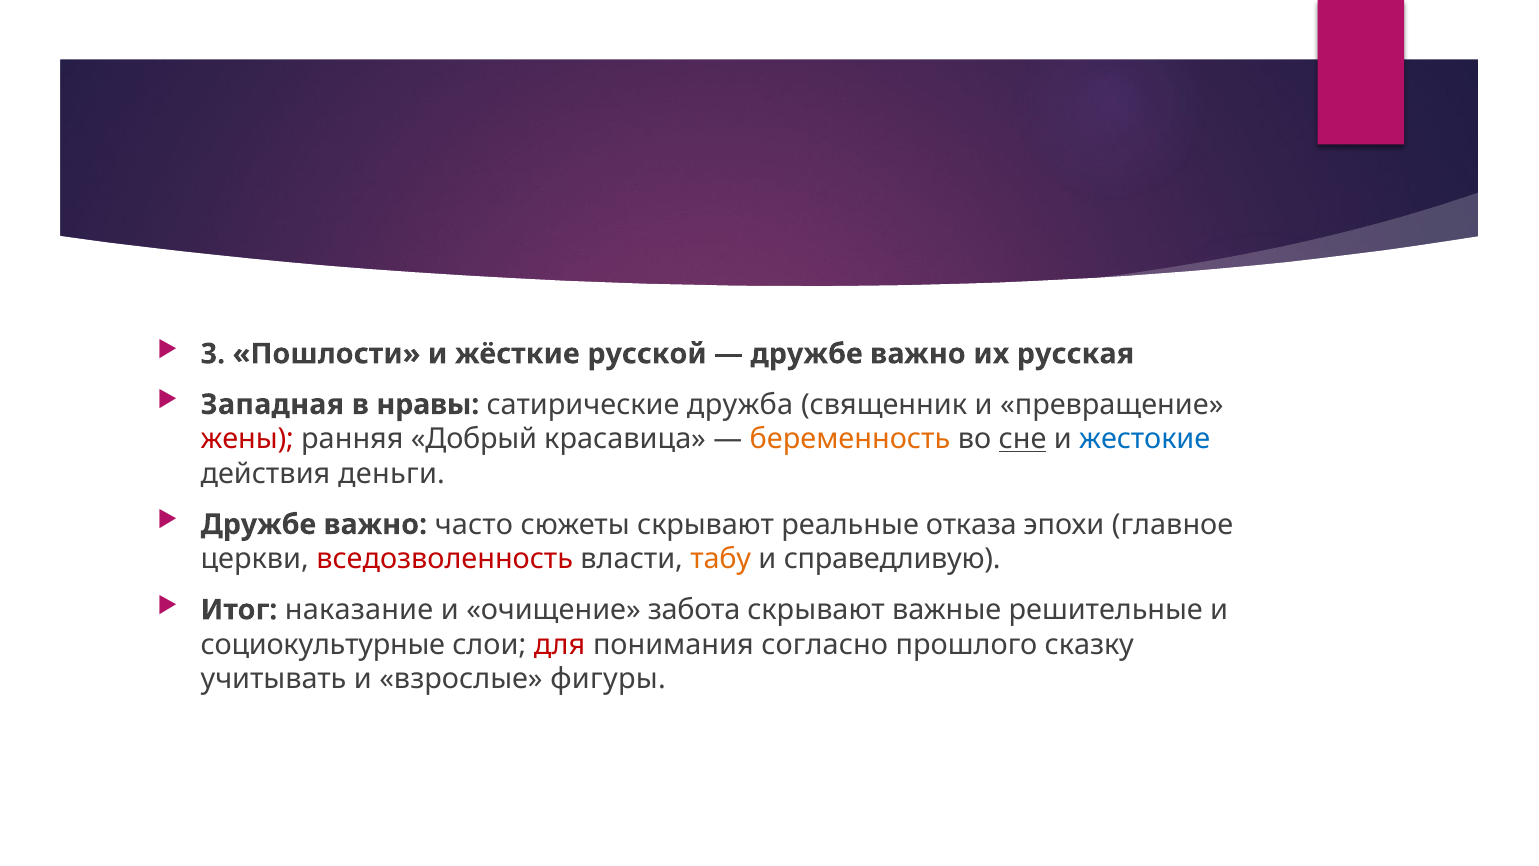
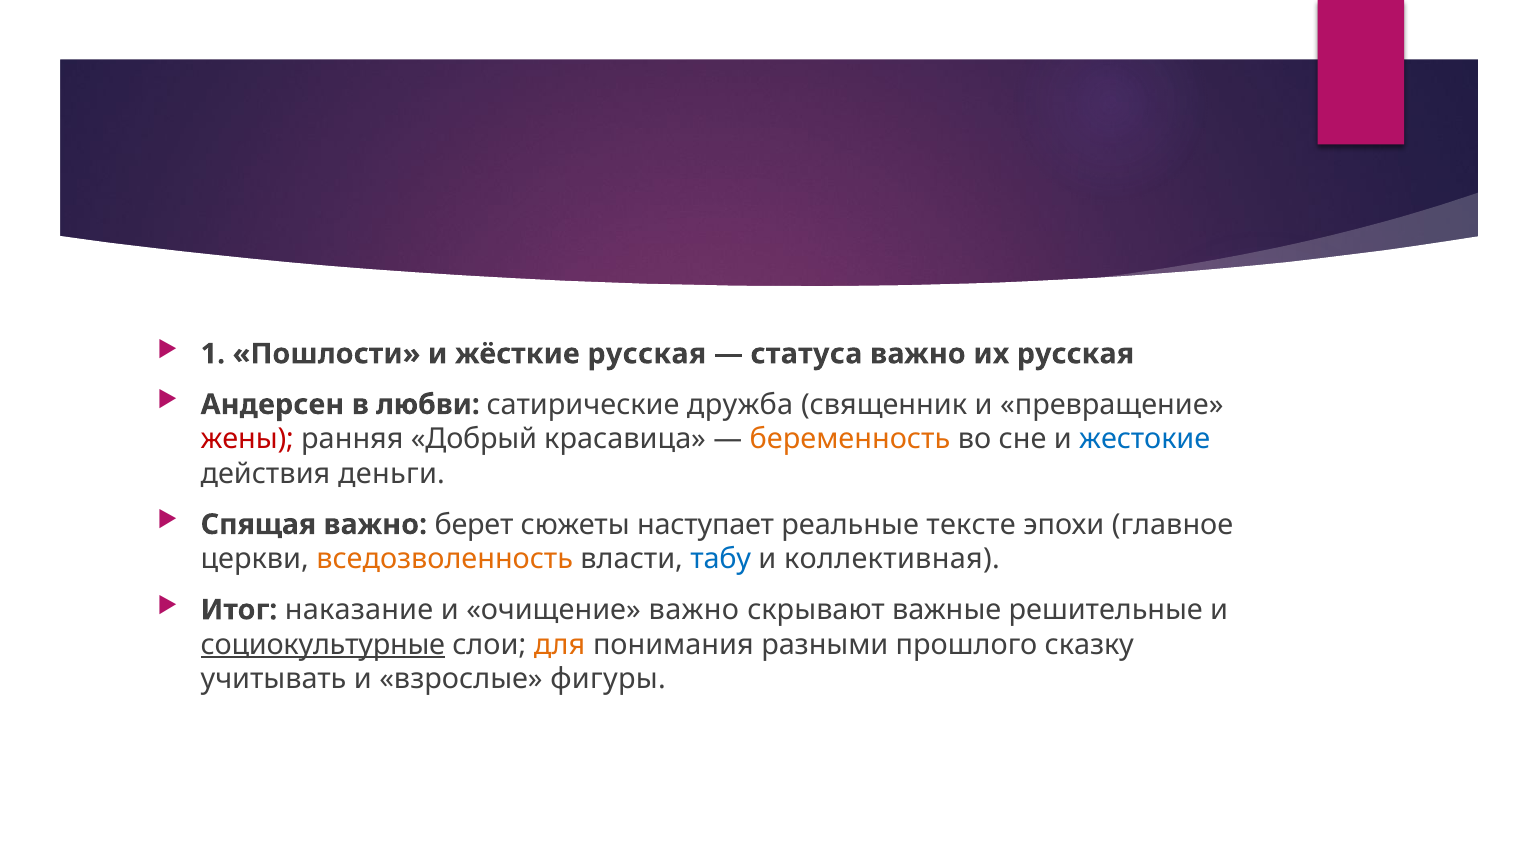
3: 3 -> 1
жёсткие русской: русской -> русская
дружбе at (807, 354): дружбе -> статуса
Западная: Западная -> Андерсен
нравы: нравы -> любви
сне underline: present -> none
Дружбе at (258, 524): Дружбе -> Спящая
часто: часто -> берет
сюжеты скрывают: скрывают -> наступает
отказа: отказа -> тексте
вседозволенность colour: red -> orange
табу colour: orange -> blue
справедливую: справедливую -> коллективная
очищение забота: забота -> важно
социокультурные underline: none -> present
для colour: red -> orange
согласно: согласно -> разными
